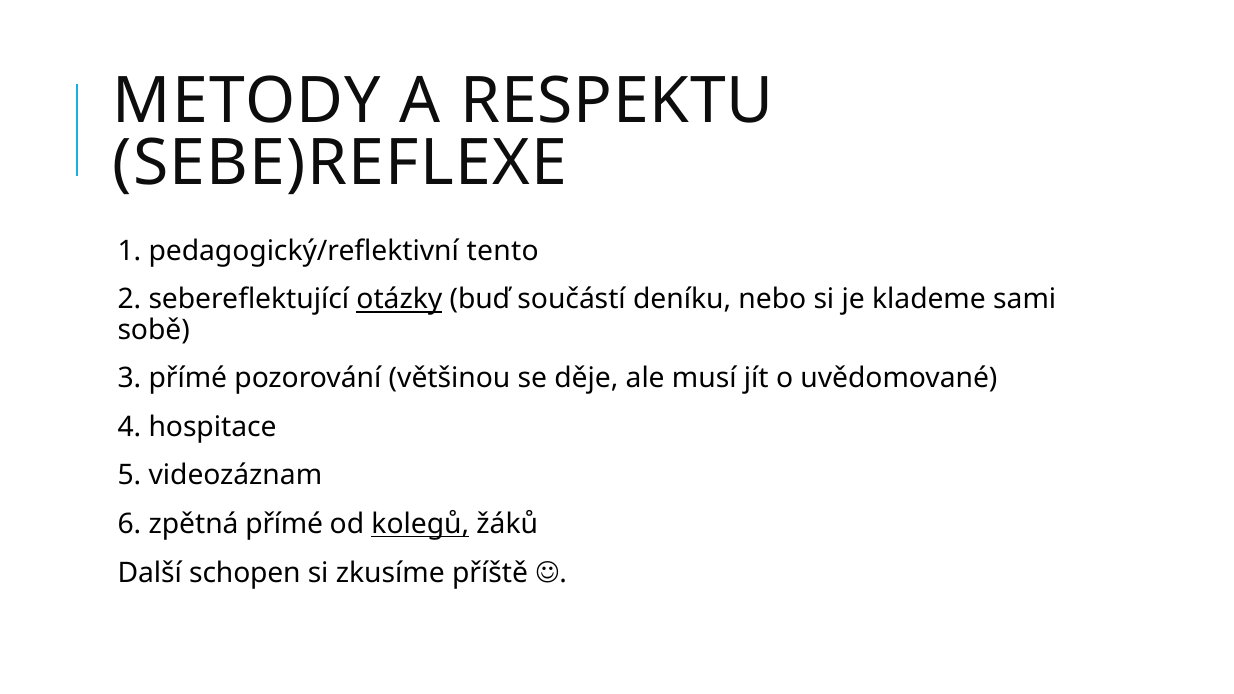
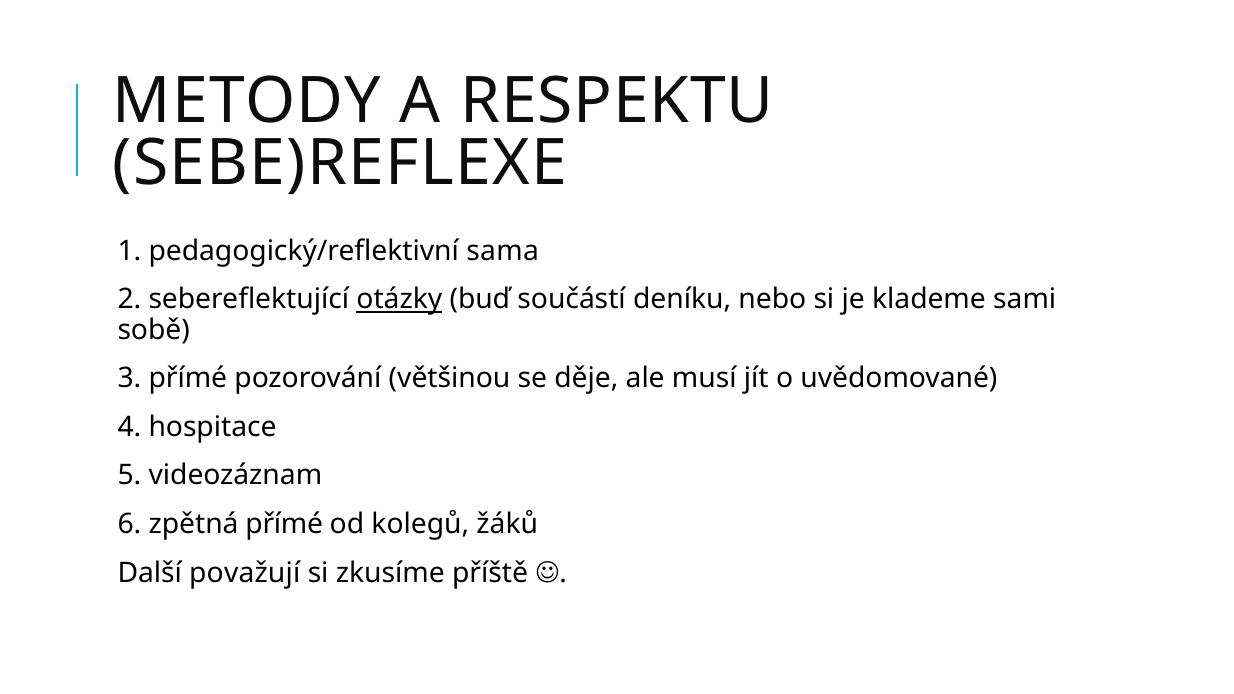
tento: tento -> sama
kolegů underline: present -> none
schopen: schopen -> považují
